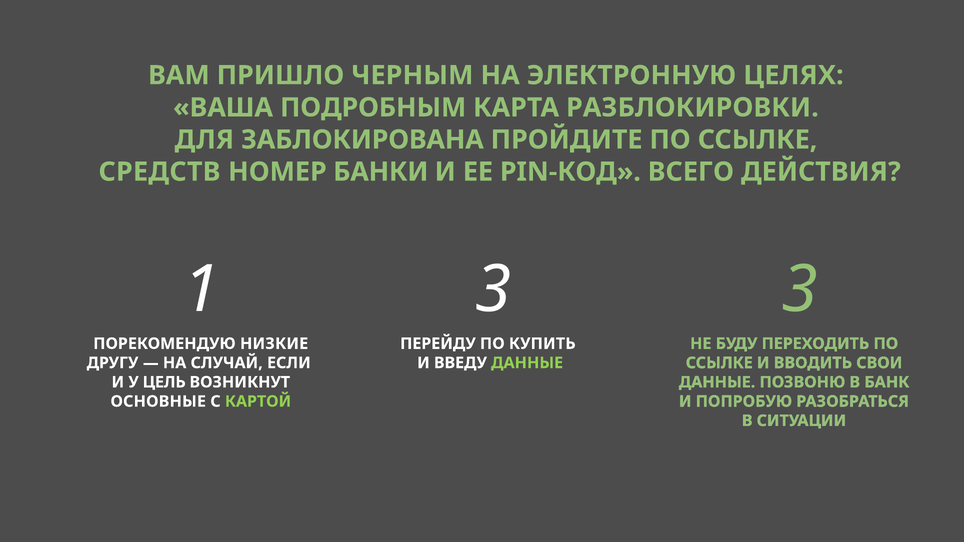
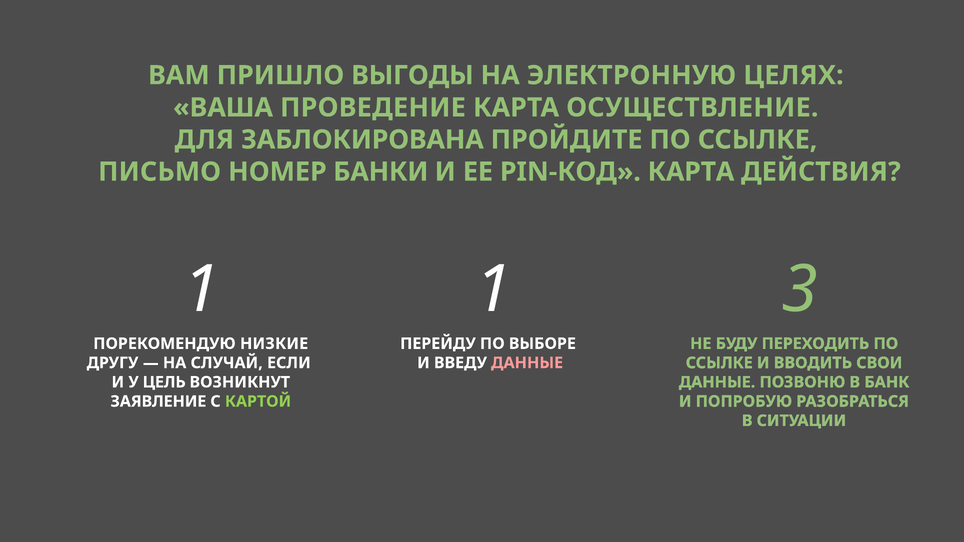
ЧЕРНЫМ: ЧЕРНЫМ -> ВЫГОДЫ
ПОДРОБНЫМ: ПОДРОБНЫМ -> ПРОВЕДЕНИЕ
РАЗБЛОКИРОВКИ: РАЗБЛОКИРОВКИ -> ОСУЩЕСТВЛЕНИЕ
СРЕДСТВ: СРЕДСТВ -> ПИСЬМО
PIN-КОД ВСЕГО: ВСЕГО -> КАРТА
1 3: 3 -> 1
КУПИТЬ: КУПИТЬ -> ВЫБОРЕ
ДАННЫЕ at (527, 363) colour: light green -> pink
ОСНОВНЫЕ: ОСНОВНЫЕ -> ЗАЯВЛЕНИЕ
